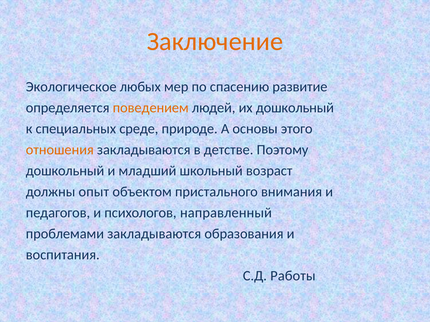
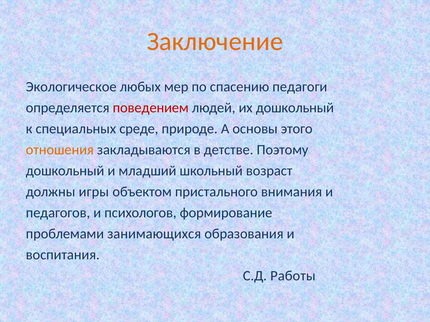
развитие: развитие -> педагоги
поведением colour: orange -> red
опыт: опыт -> игры
направленный: направленный -> формирование
проблемами закладываются: закладываются -> занимающихся
